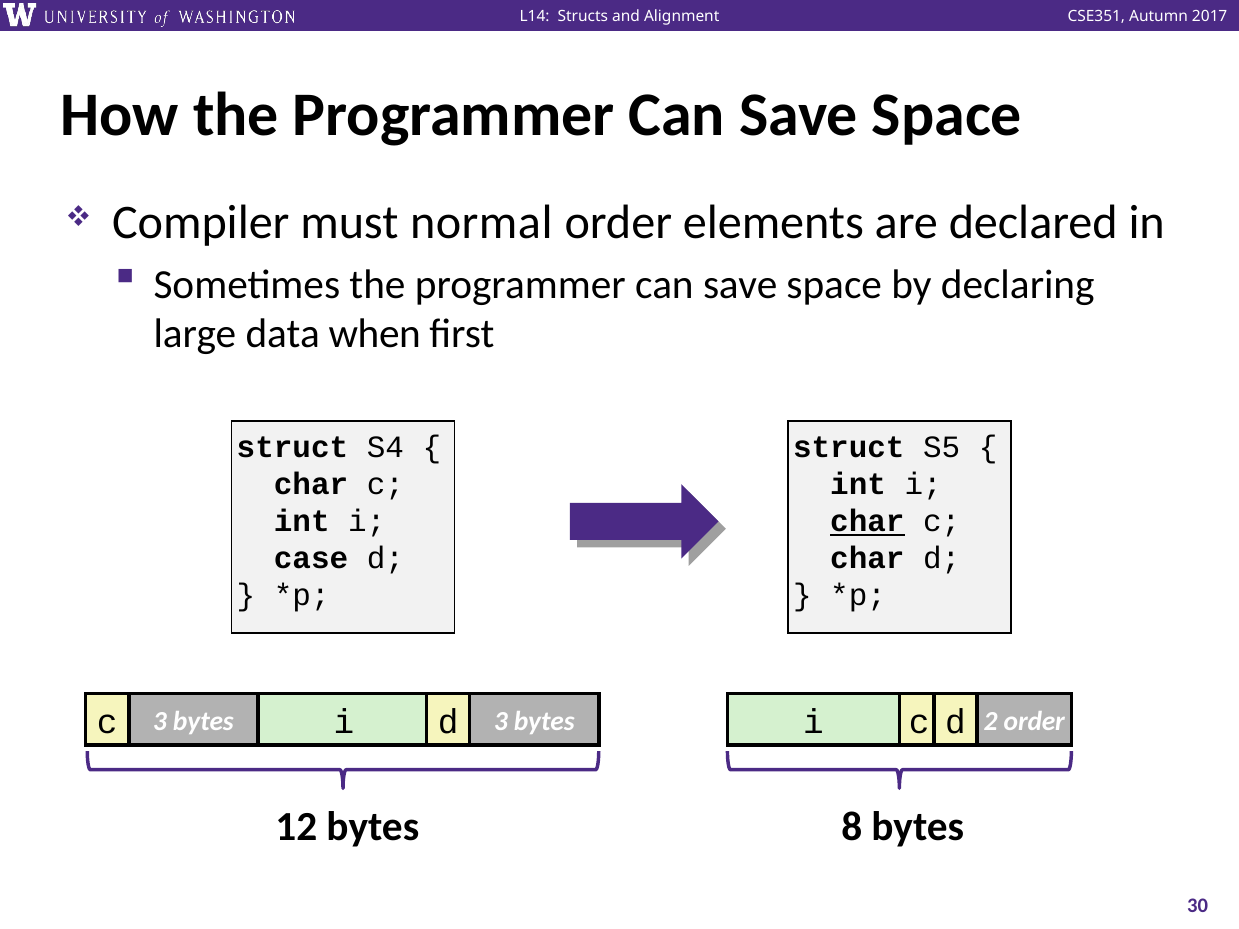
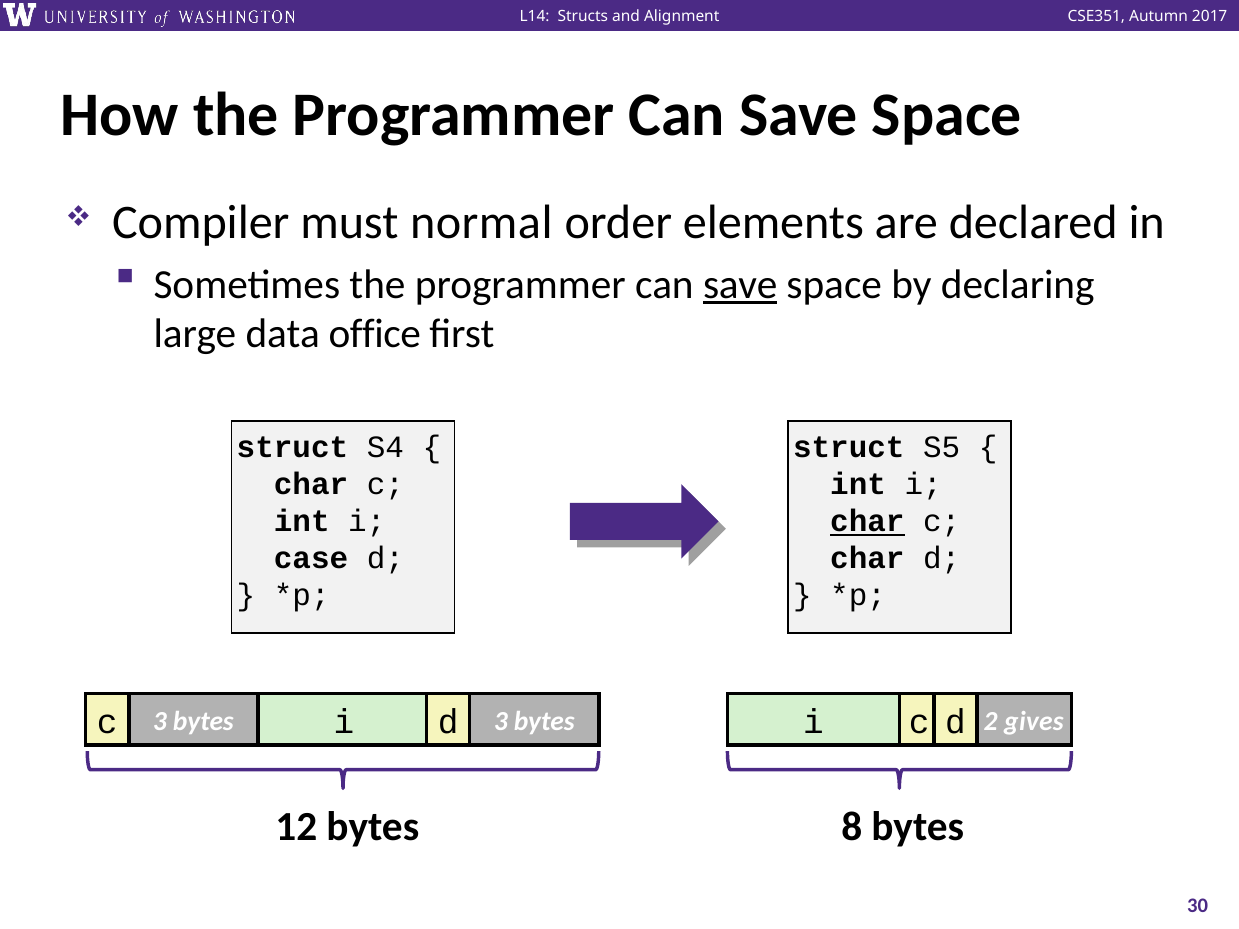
save at (740, 285) underline: none -> present
when: when -> office
2 order: order -> gives
